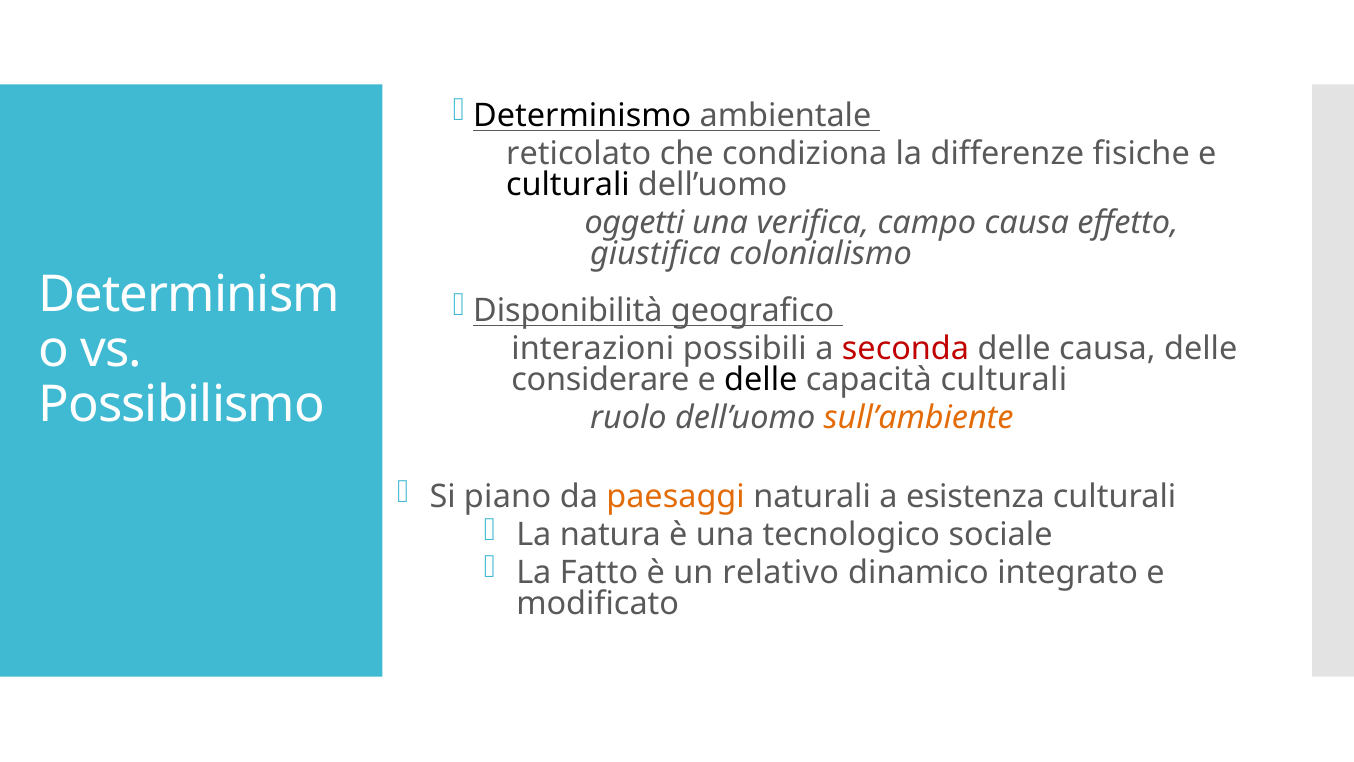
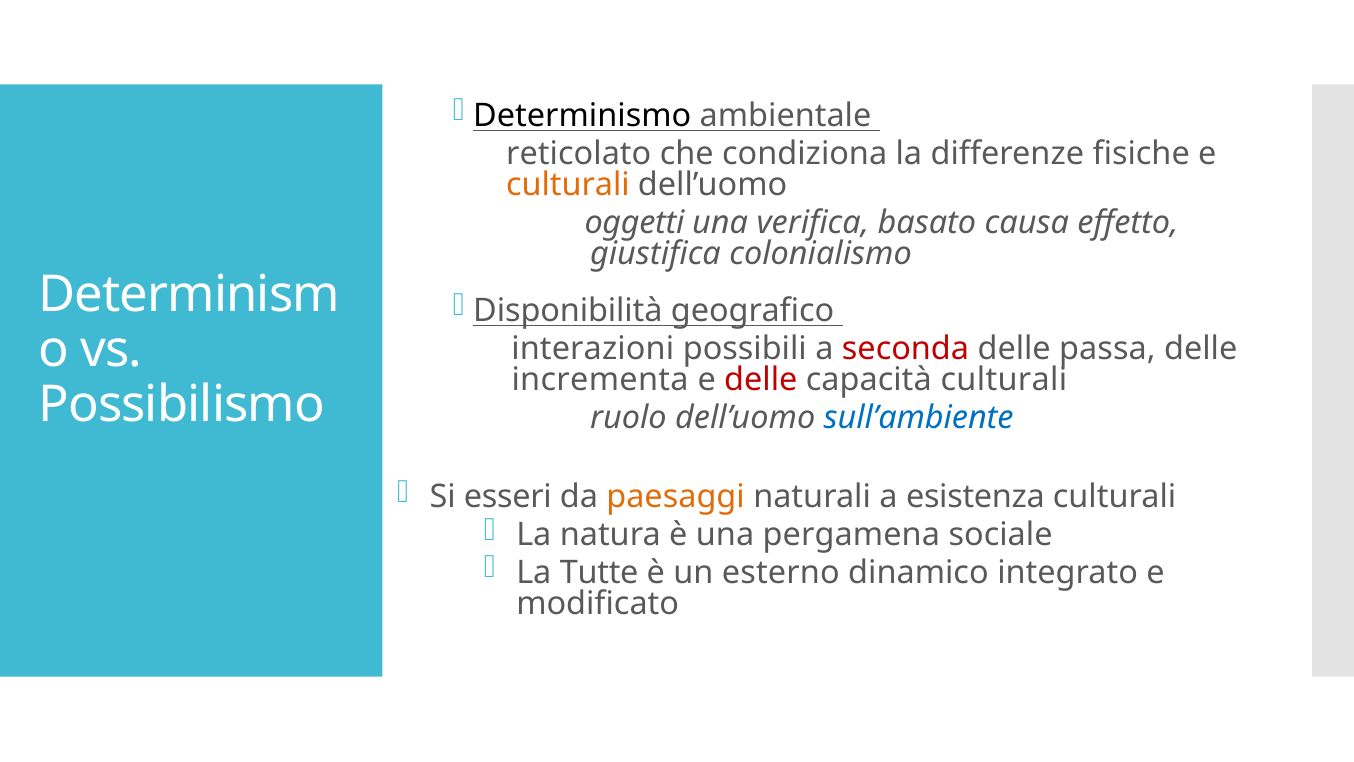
culturali at (568, 185) colour: black -> orange
campo: campo -> basato
delle causa: causa -> passa
considerare: considerare -> incrementa
delle at (761, 380) colour: black -> red
sull’ambiente colour: orange -> blue
piano: piano -> esseri
tecnologico: tecnologico -> pergamena
Fatto: Fatto -> Tutte
relativo: relativo -> esterno
